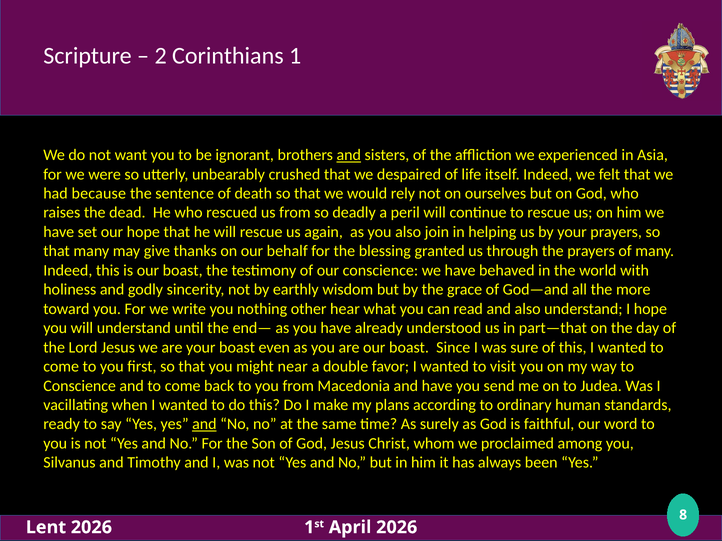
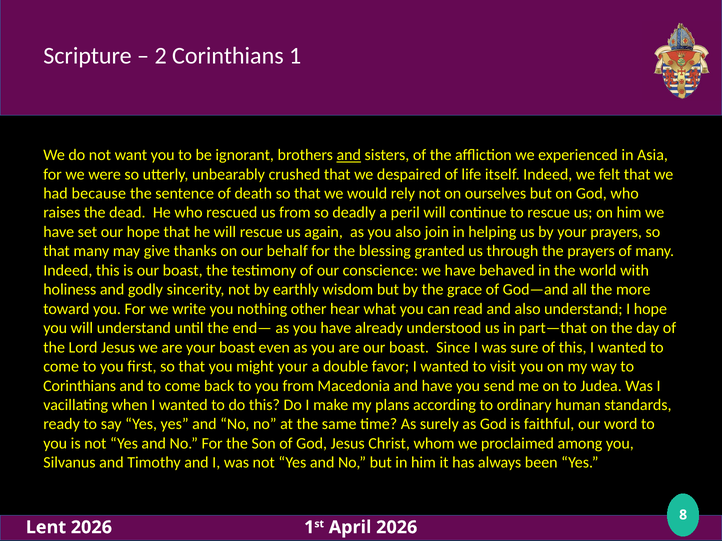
might near: near -> your
Conscience at (80, 386): Conscience -> Corinthians
and at (204, 425) underline: present -> none
